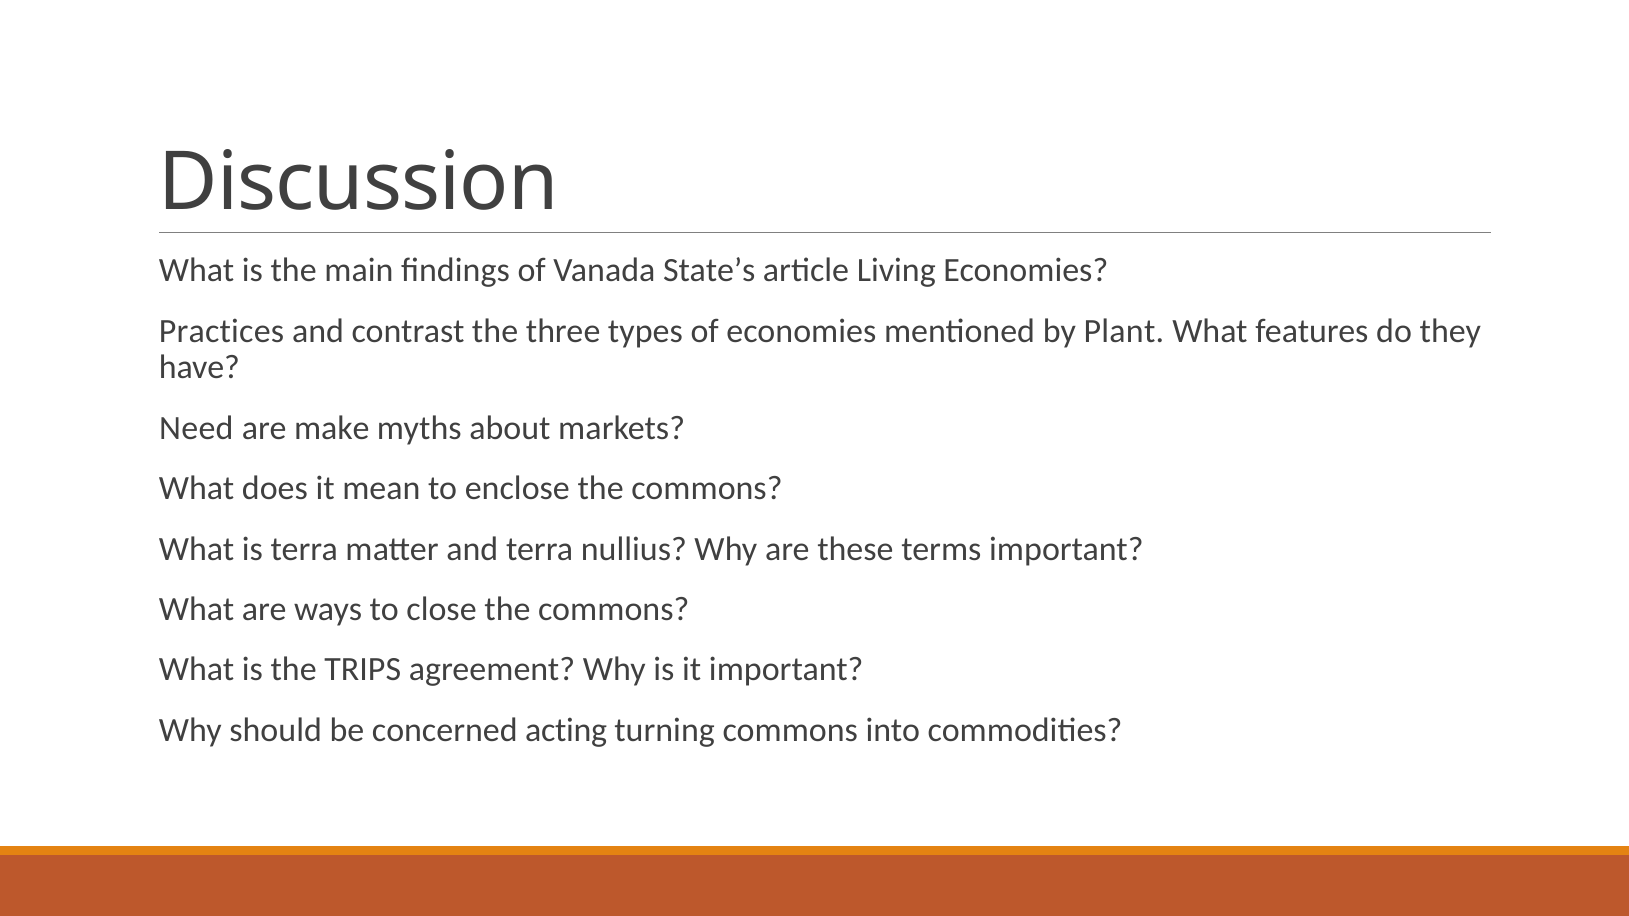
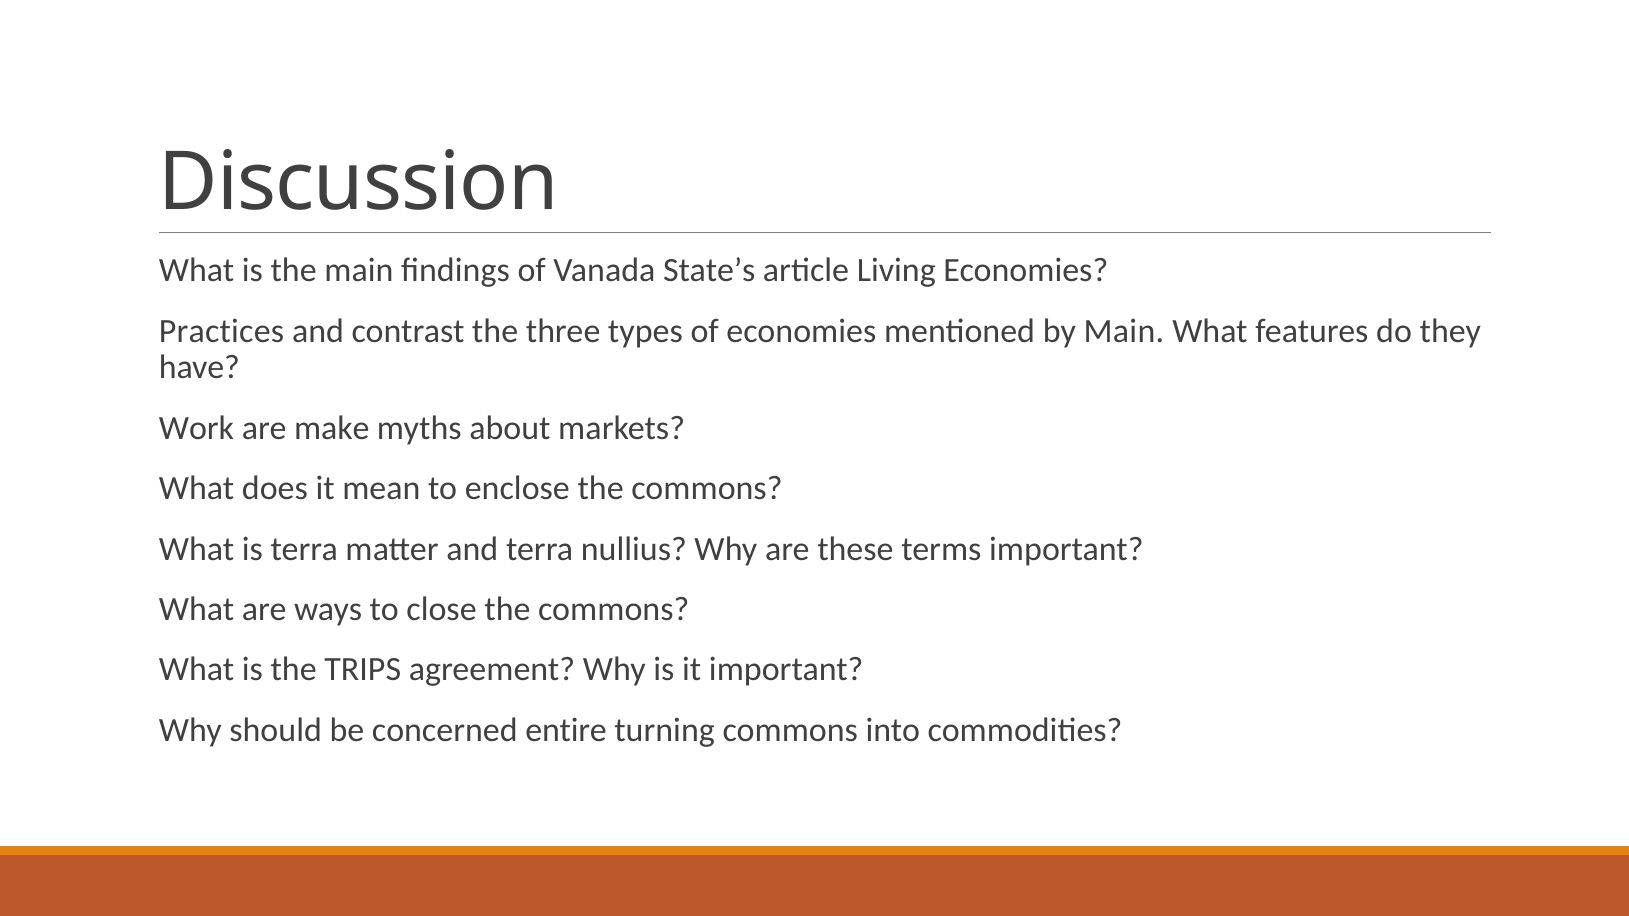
by Plant: Plant -> Main
Need: Need -> Work
acting: acting -> entire
